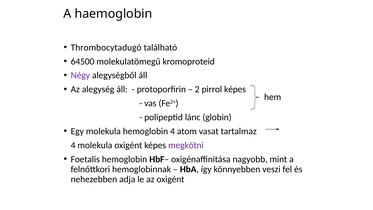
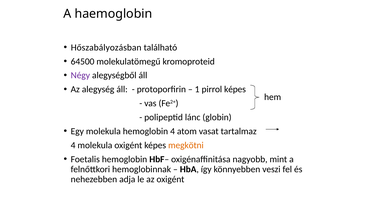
Thrombocytadugó: Thrombocytadugó -> Hőszabályozásban
2: 2 -> 1
megkötni colour: purple -> orange
